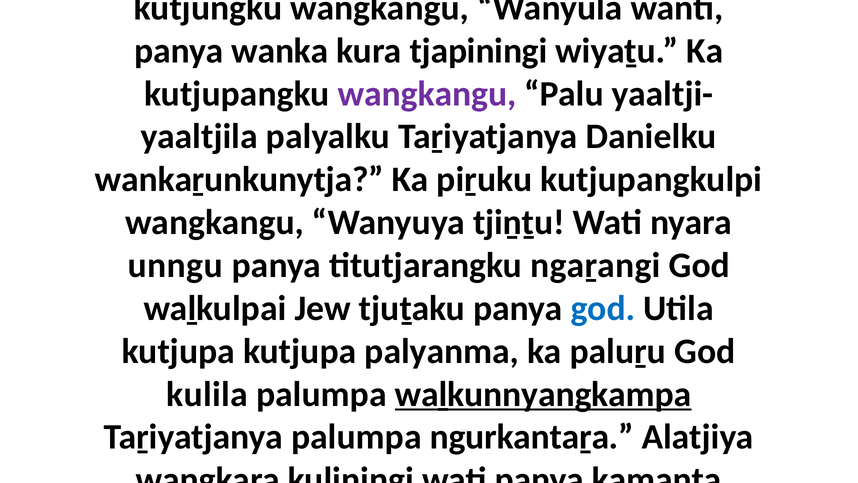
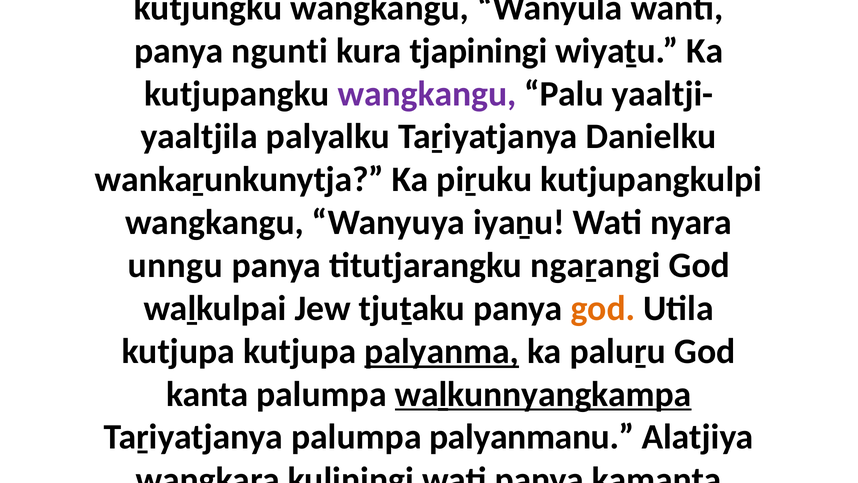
wanka: wanka -> ngunti
tjiṉṯu: tjiṉṯu -> iyaṉu
god at (603, 308) colour: blue -> orange
palyanma underline: none -> present
kulila: kulila -> kanta
ngurkantaṟa: ngurkantaṟa -> palyanmanu
